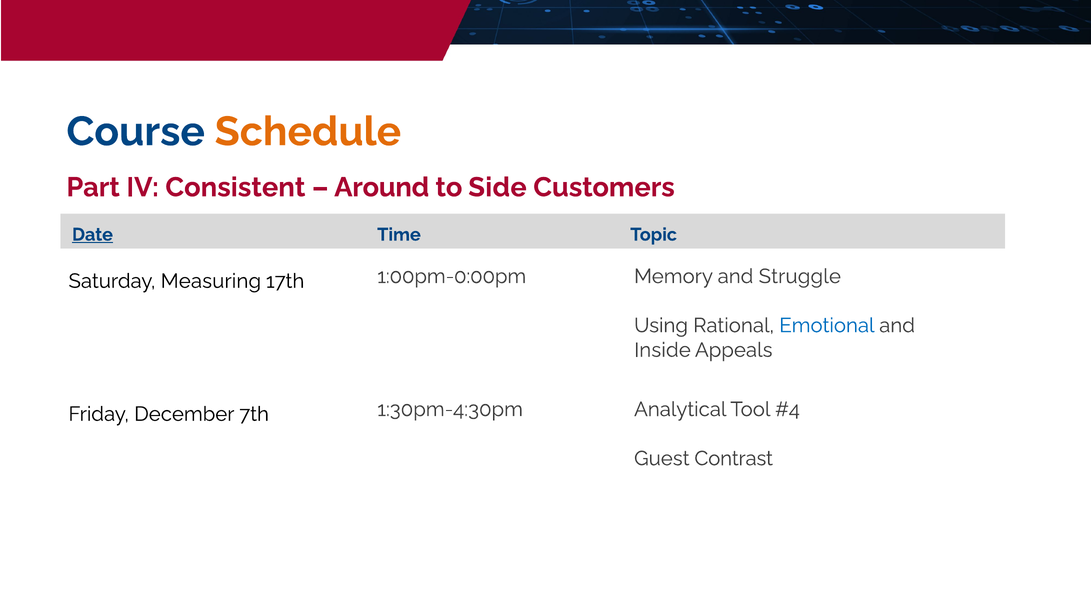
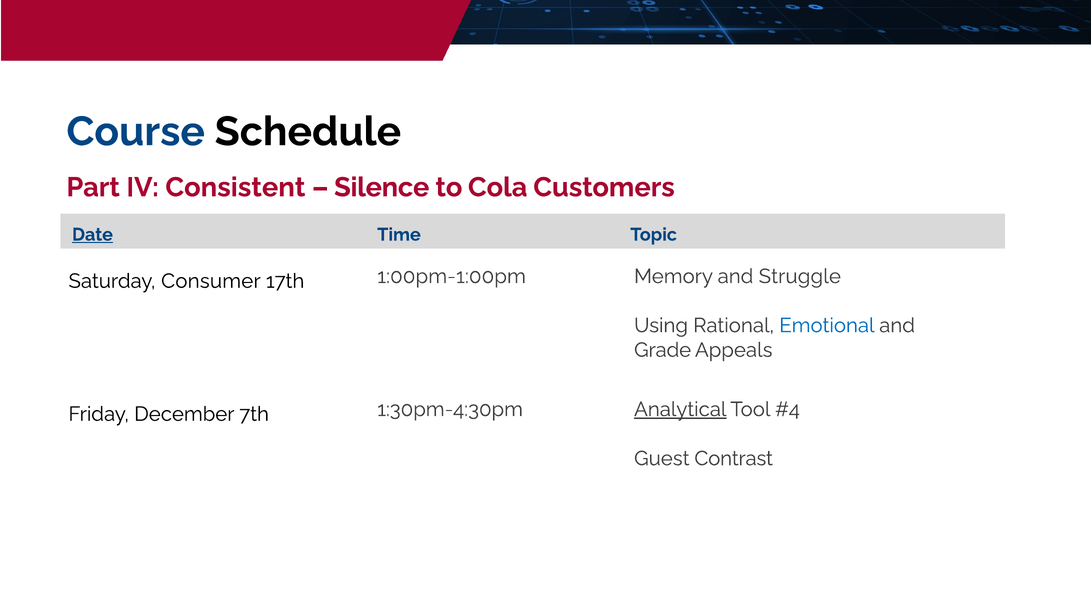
Schedule colour: orange -> black
Around: Around -> Silence
Side: Side -> Cola
1:00pm-0:00pm: 1:00pm-0:00pm -> 1:00pm-1:00pm
Measuring: Measuring -> Consumer
Inside: Inside -> Grade
Analytical underline: none -> present
